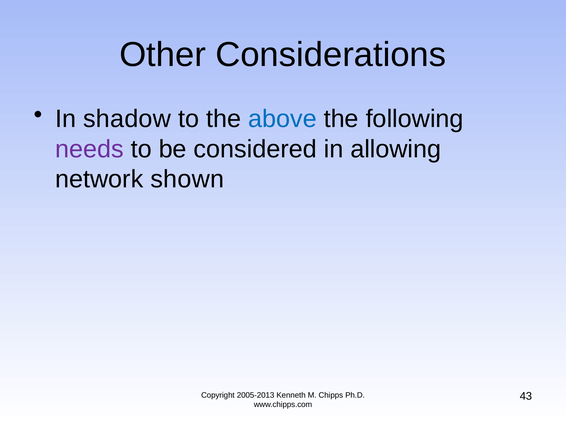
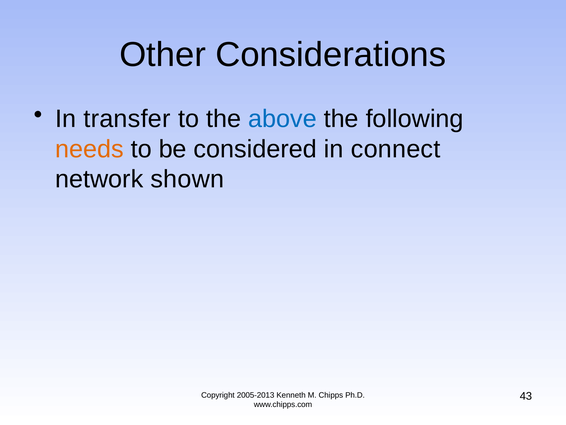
shadow: shadow -> transfer
needs colour: purple -> orange
allowing: allowing -> connect
